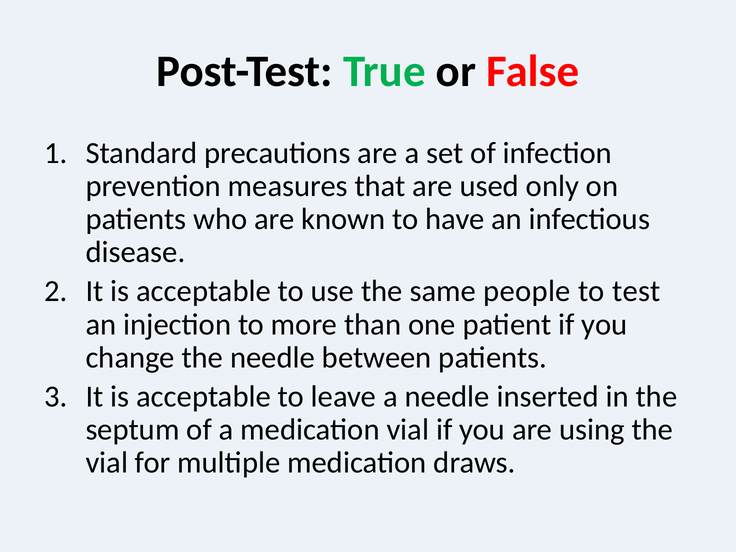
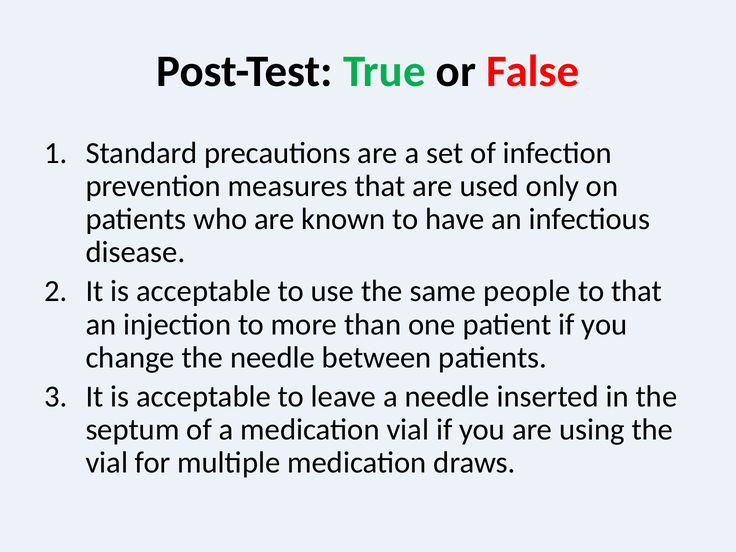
to test: test -> that
